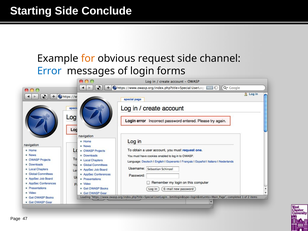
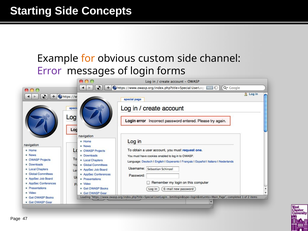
Conclude: Conclude -> Concepts
request: request -> custom
Error colour: blue -> purple
